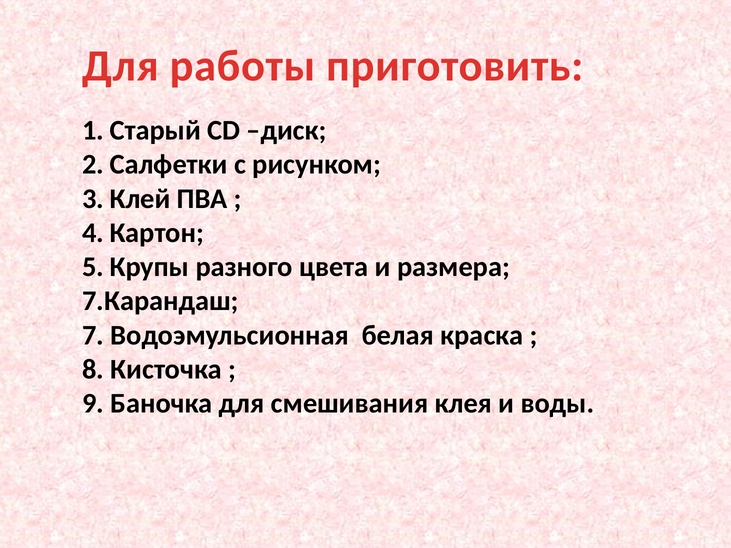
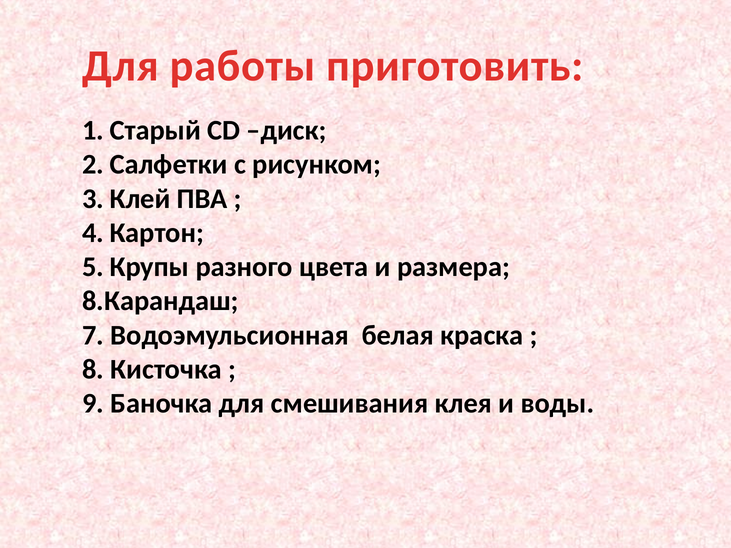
7.Карандаш: 7.Карандаш -> 8.Карандаш
